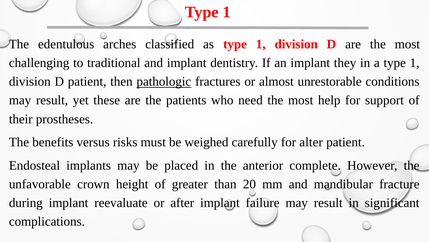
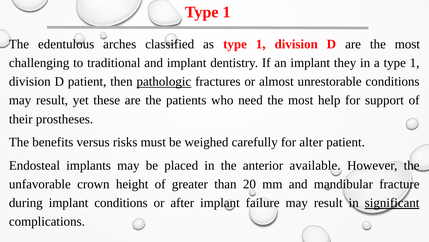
complete: complete -> available
implant reevaluate: reevaluate -> conditions
significant underline: none -> present
